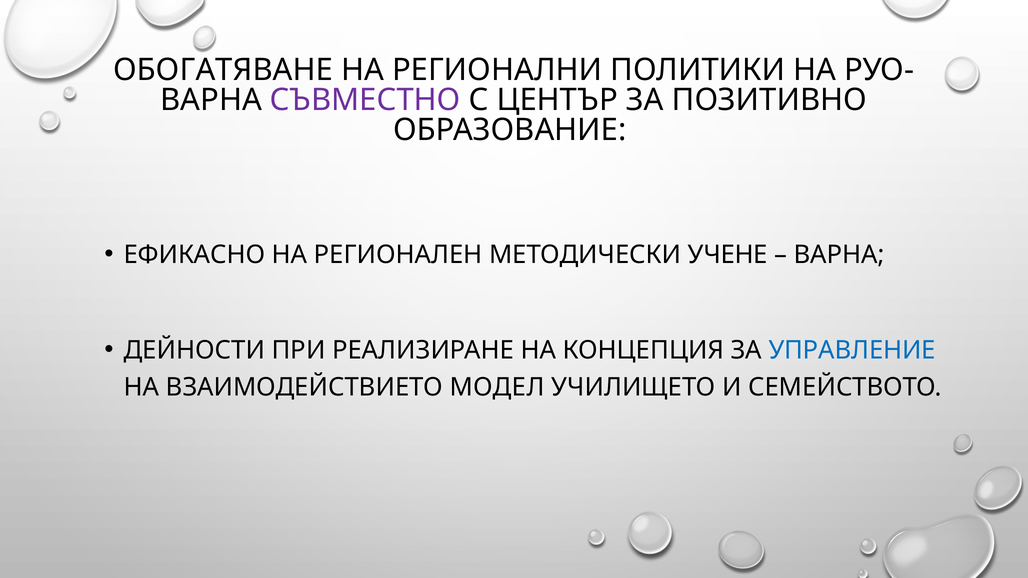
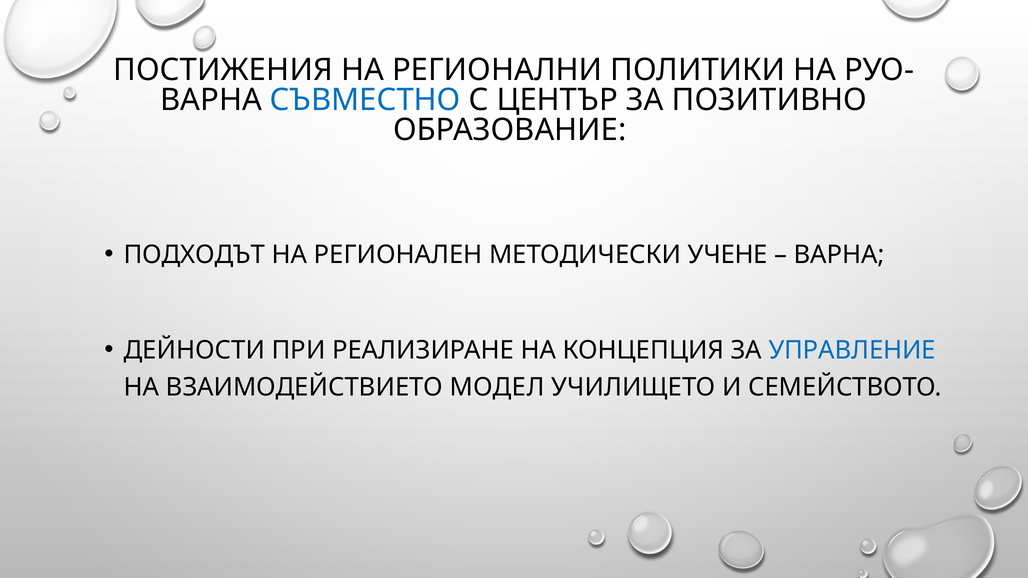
ОБОГАТЯВАНЕ: ОБОГАТЯВАНЕ -> ПОСТИЖЕНИЯ
СЪВМЕСТНО colour: purple -> blue
ЕФИКАСНО: ЕФИКАСНО -> ПОДХОДЪТ
